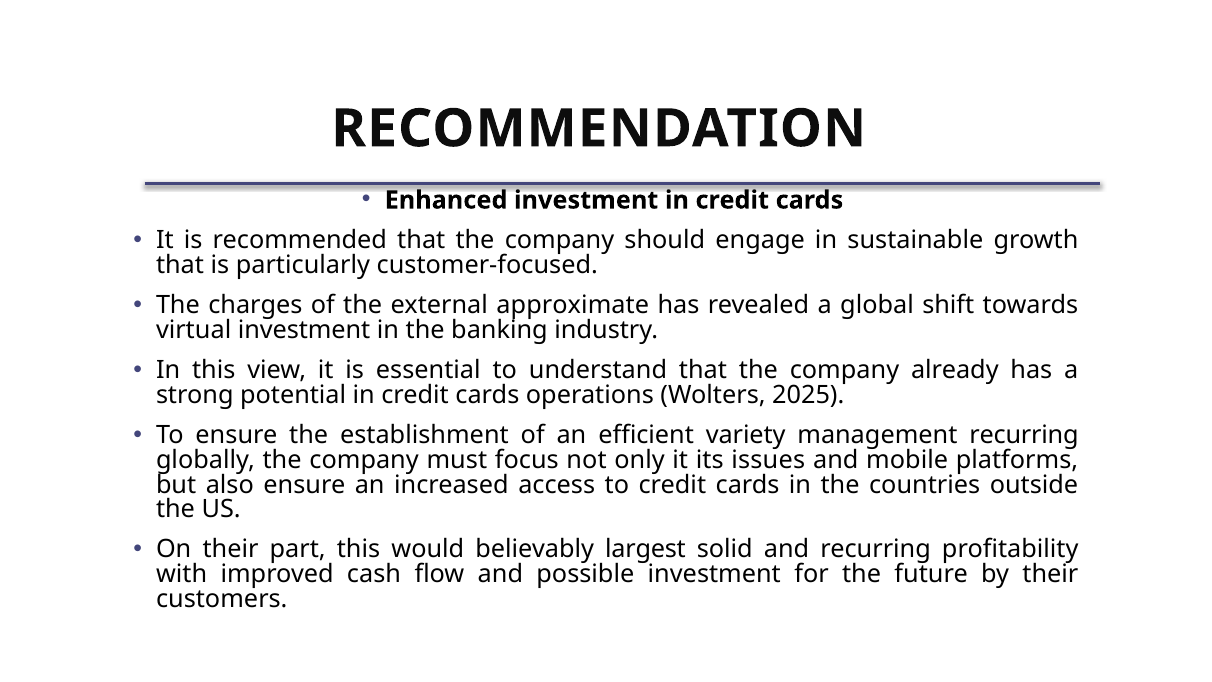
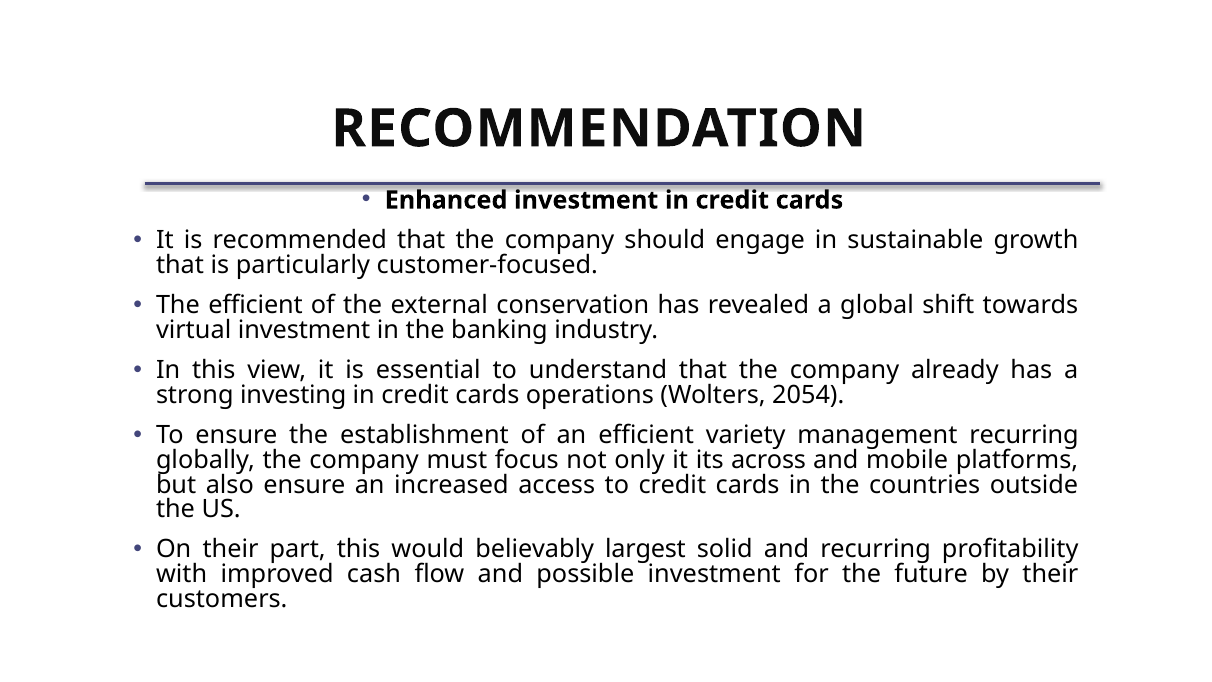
The charges: charges -> efficient
approximate: approximate -> conservation
potential: potential -> investing
2025: 2025 -> 2054
issues: issues -> across
